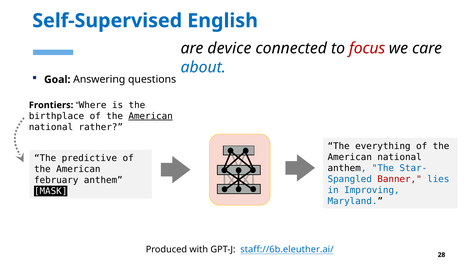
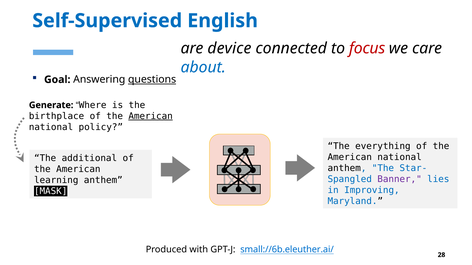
questions underline: none -> present
Frontiers: Frontiers -> Generate
rather: rather -> policy
predictive: predictive -> additional
Banner colour: red -> purple
february: february -> learning
staff://6b.eleuther.ai/: staff://6b.eleuther.ai/ -> small://6b.eleuther.ai/
